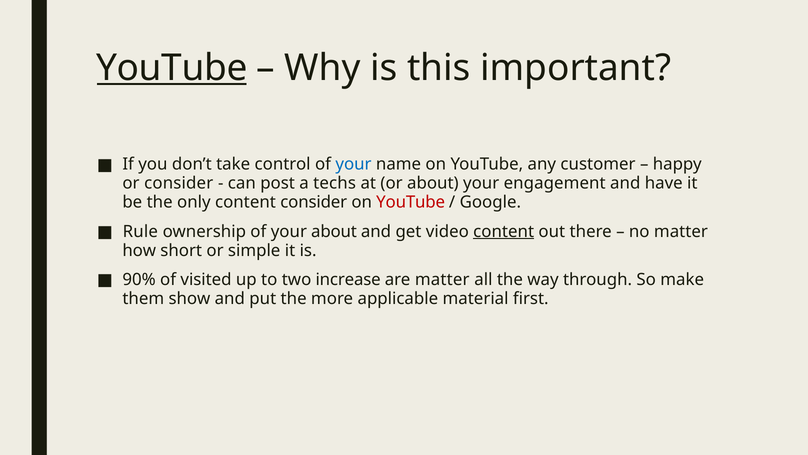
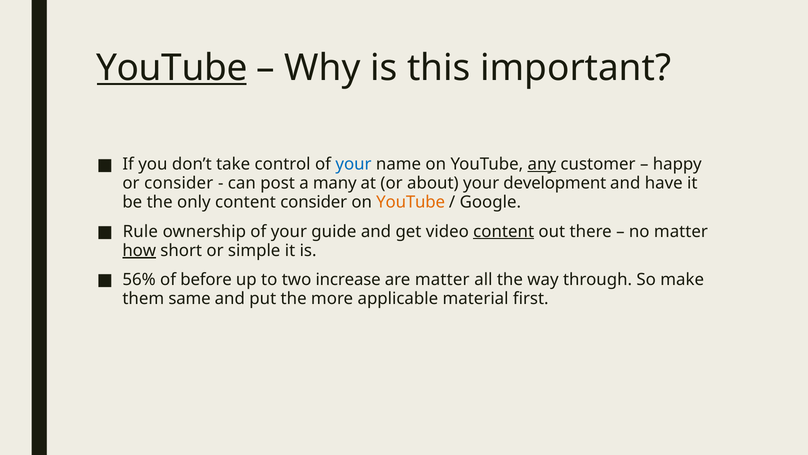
any underline: none -> present
techs: techs -> many
engagement: engagement -> development
YouTube at (411, 202) colour: red -> orange
your about: about -> guide
how underline: none -> present
90%: 90% -> 56%
visited: visited -> before
show: show -> same
